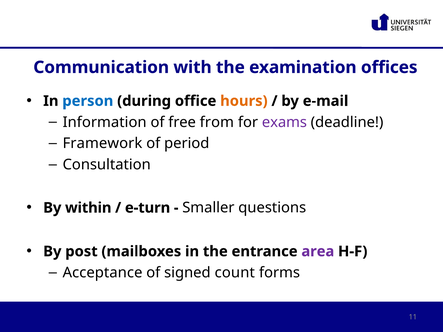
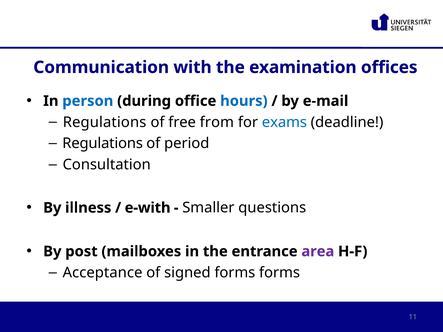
hours colour: orange -> blue
Information at (105, 122): Information -> Regulations
exams colour: purple -> blue
Framework at (102, 144): Framework -> Regulations
within: within -> illness
e-turn: e-turn -> e-with
signed count: count -> forms
